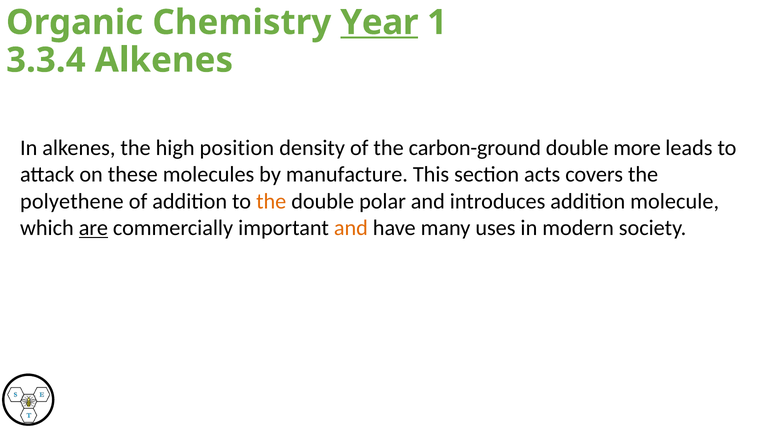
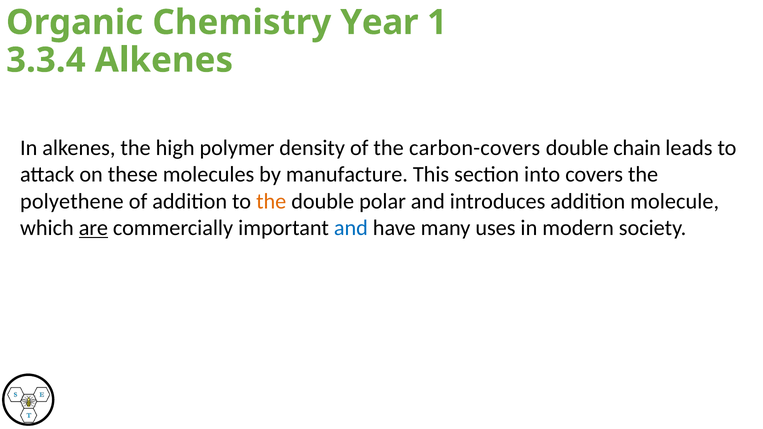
Year underline: present -> none
position: position -> polymer
carbon-ground: carbon-ground -> carbon-covers
more: more -> chain
acts: acts -> into
and at (351, 228) colour: orange -> blue
